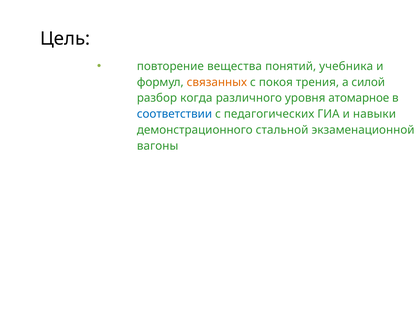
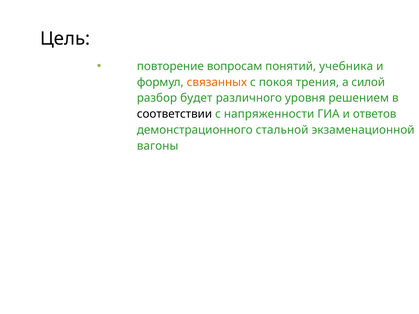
вещества: вещества -> вопросам
когда: когда -> будет
атомарное: атомарное -> решением
соответствии colour: blue -> black
педагогических: педагогических -> напряженности
навыки: навыки -> ответов
